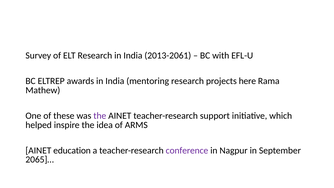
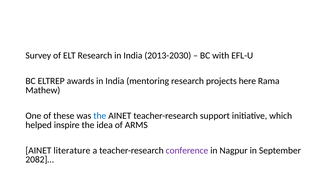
2013-2061: 2013-2061 -> 2013-2030
the at (100, 116) colour: purple -> blue
education: education -> literature
2065]…: 2065]… -> 2082]…
